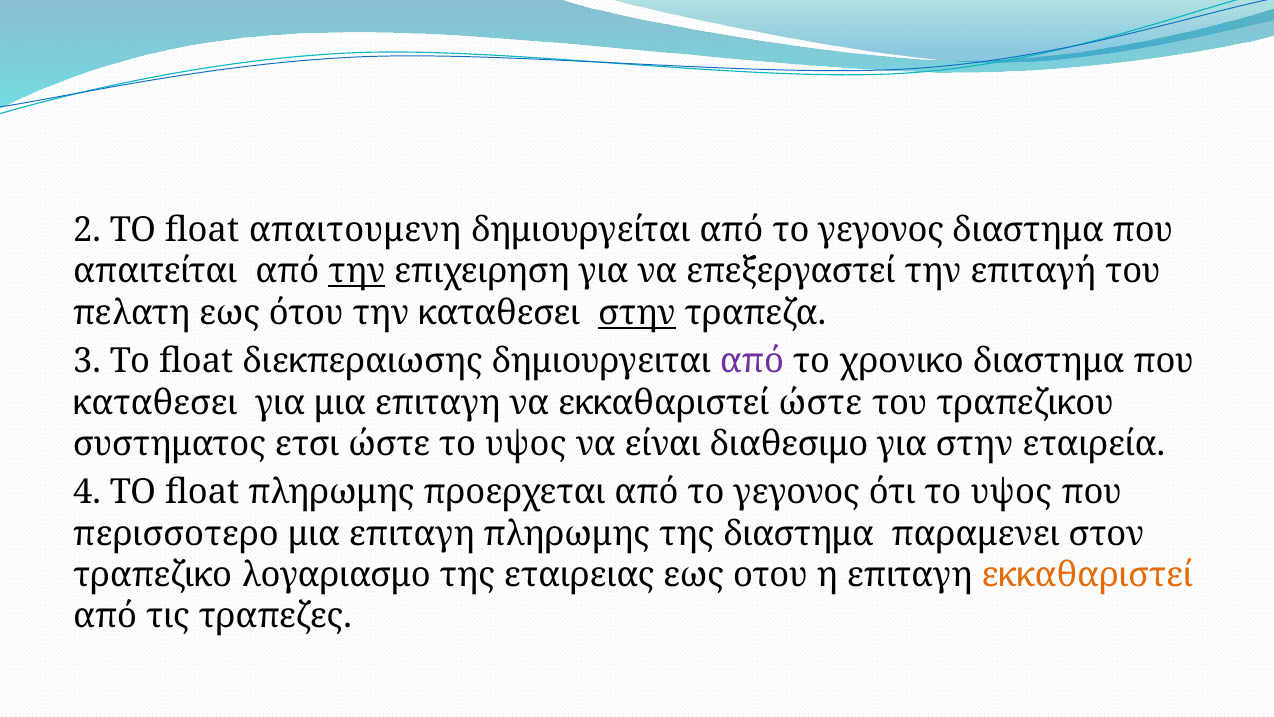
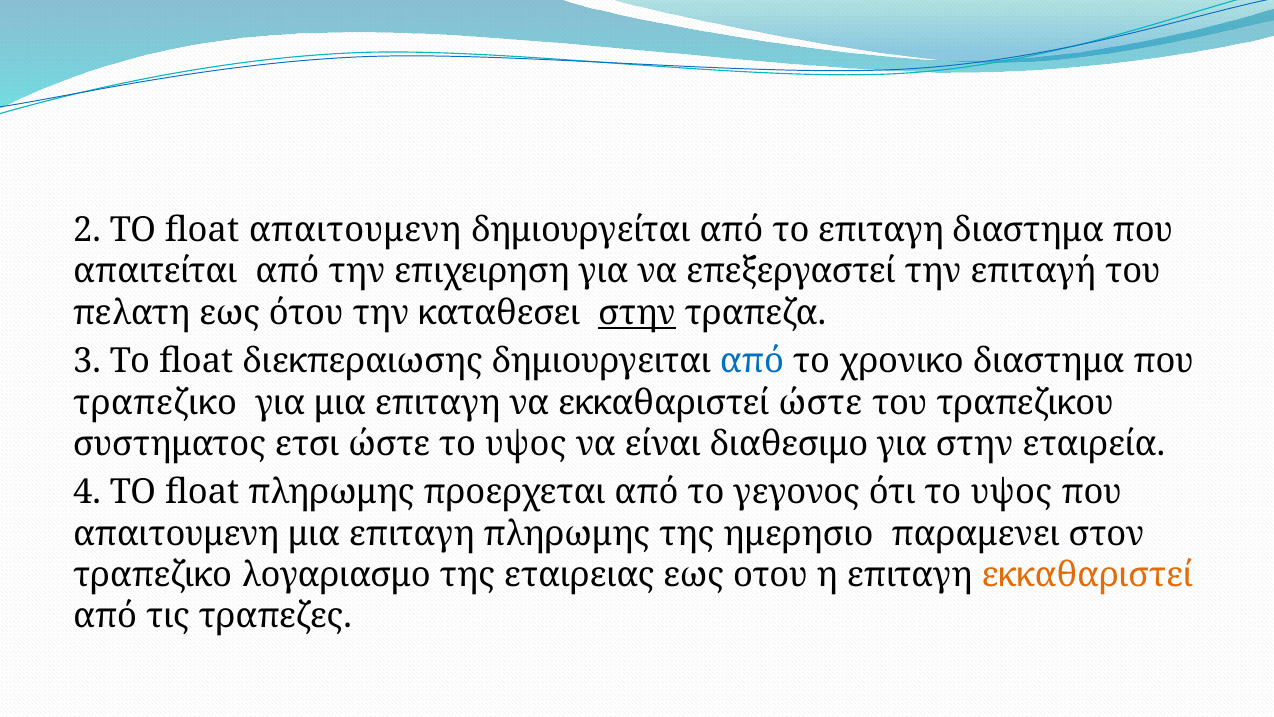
δημιουργείται από το γεγονος: γεγονος -> επιταγη
την at (357, 271) underline: present -> none
από at (752, 361) colour: purple -> blue
καταθεσει at (155, 402): καταθεσει -> τραπεζικο
περισσοτερο at (176, 533): περισσοτερο -> απαιτουμενη
της διαστημα: διαστημα -> ημερησιο
